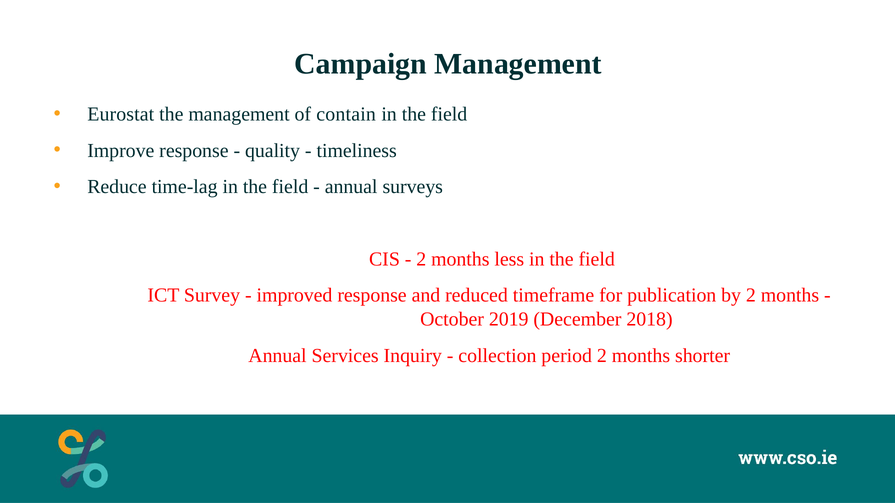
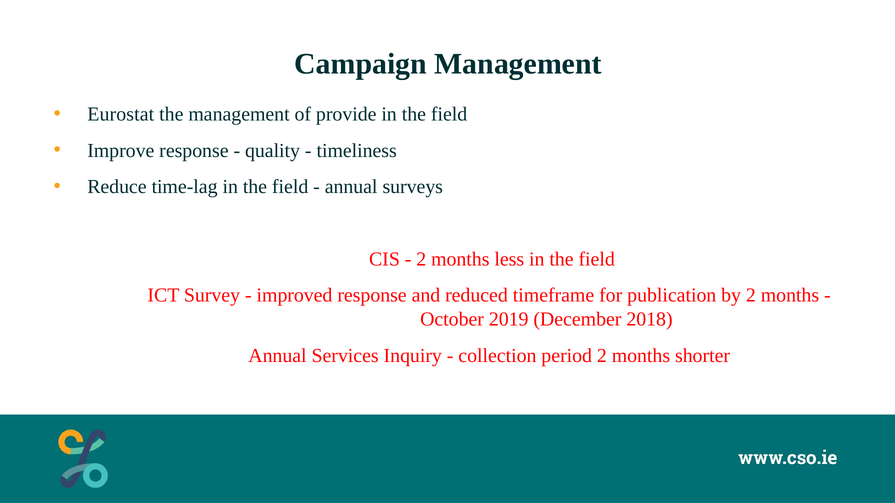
contain: contain -> provide
